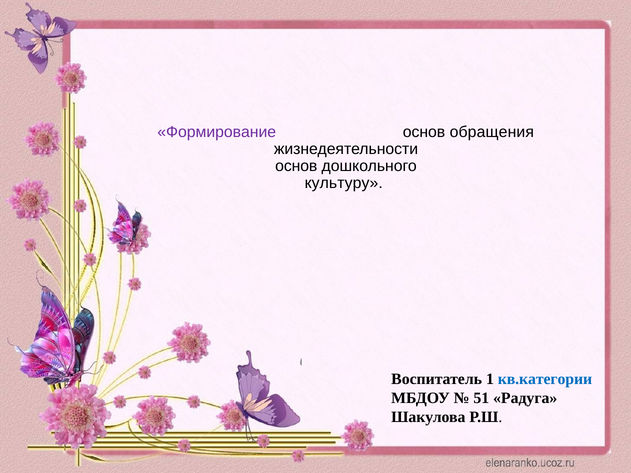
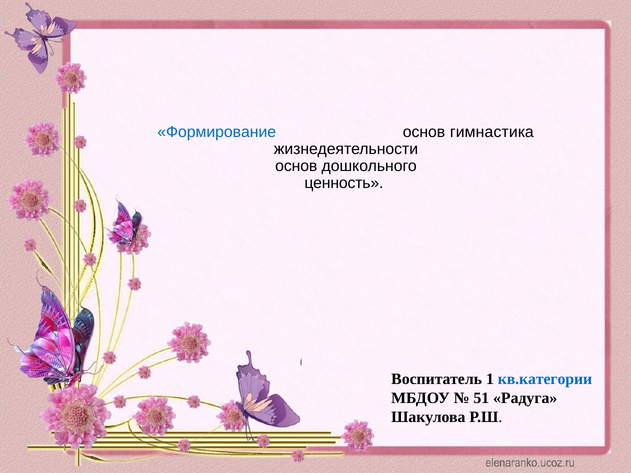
Формирование colour: purple -> blue
обращения: обращения -> гимнастика
культуру: культуру -> ценность
